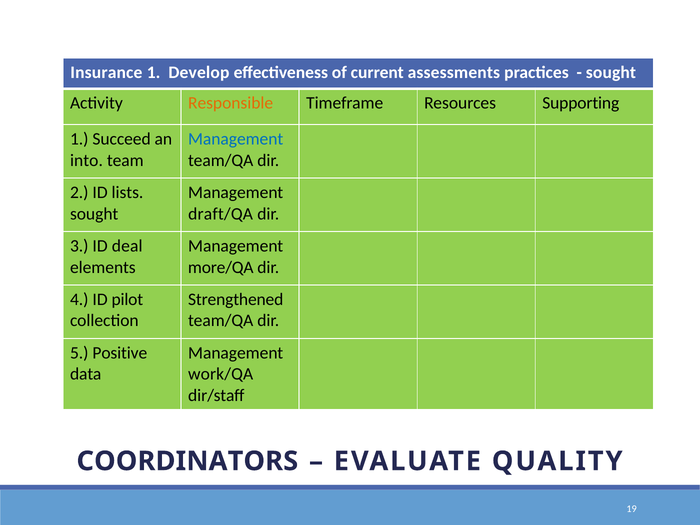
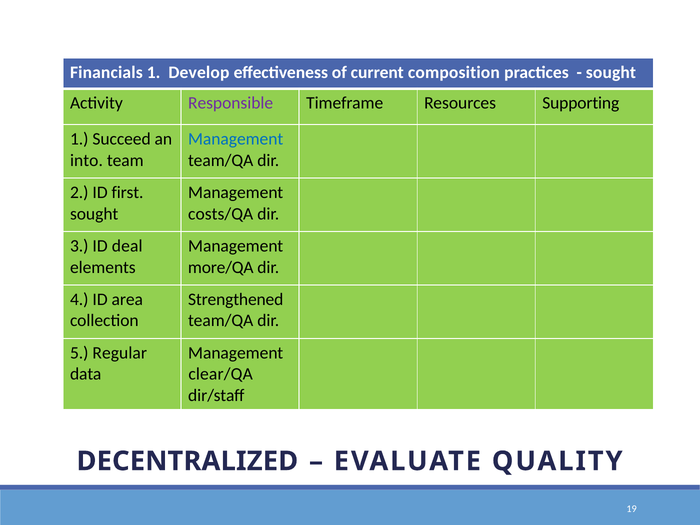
Insurance: Insurance -> Financials
assessments: assessments -> composition
Responsible colour: orange -> purple
lists: lists -> first
draft/QA: draft/QA -> costs/QA
pilot: pilot -> area
Positive: Positive -> Regular
work/QA: work/QA -> clear/QA
COORDINATORS: COORDINATORS -> DECENTRALIZED
